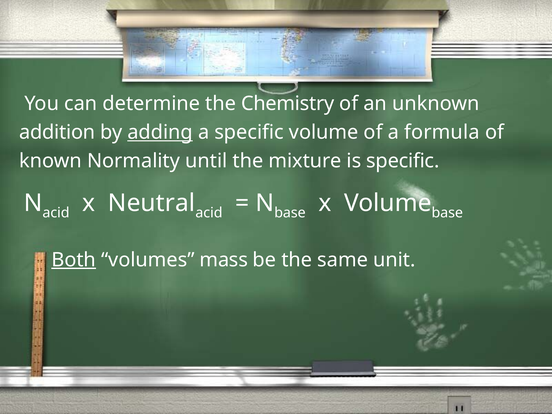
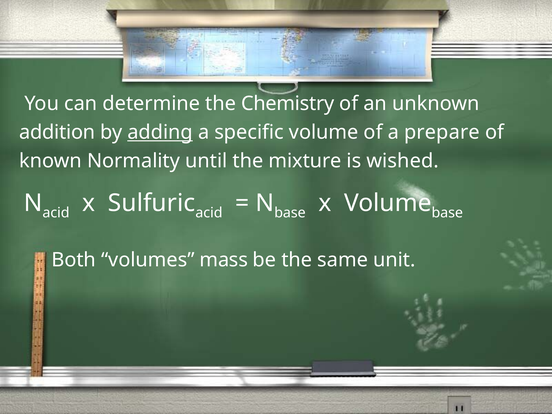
formula: formula -> prepare
is specific: specific -> wished
Neutral: Neutral -> Sulfuric
Both underline: present -> none
